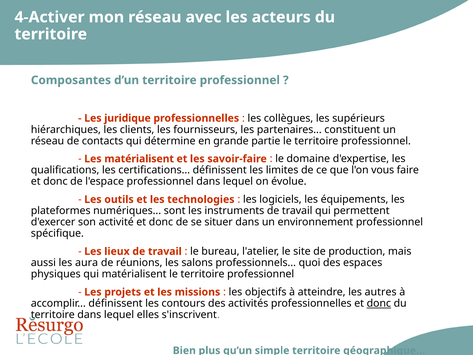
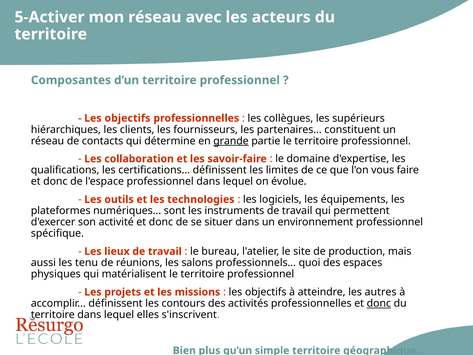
4-Activer: 4-Activer -> 5-Activer
juridique at (128, 118): juridique -> objectifs
grande underline: none -> present
Les matérialisent: matérialisent -> collaboration
aura: aura -> tenu
